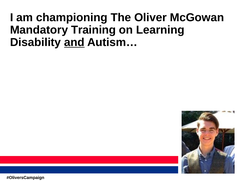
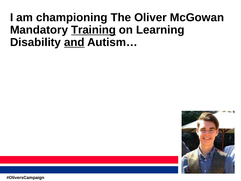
Training underline: none -> present
